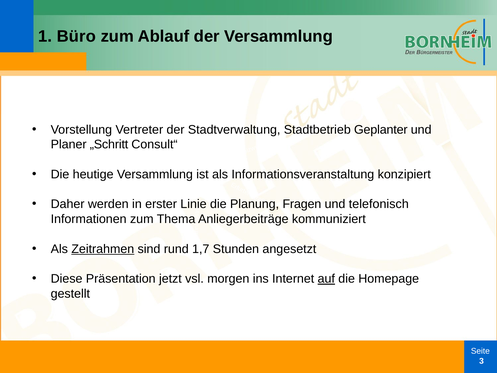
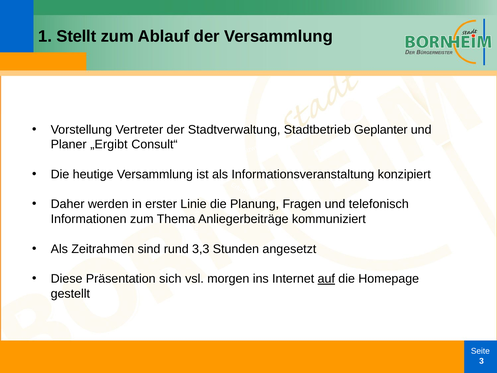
Büro: Büro -> Stellt
„Schritt: „Schritt -> „Ergibt
Zeitrahmen underline: present -> none
1,7: 1,7 -> 3,3
jetzt: jetzt -> sich
